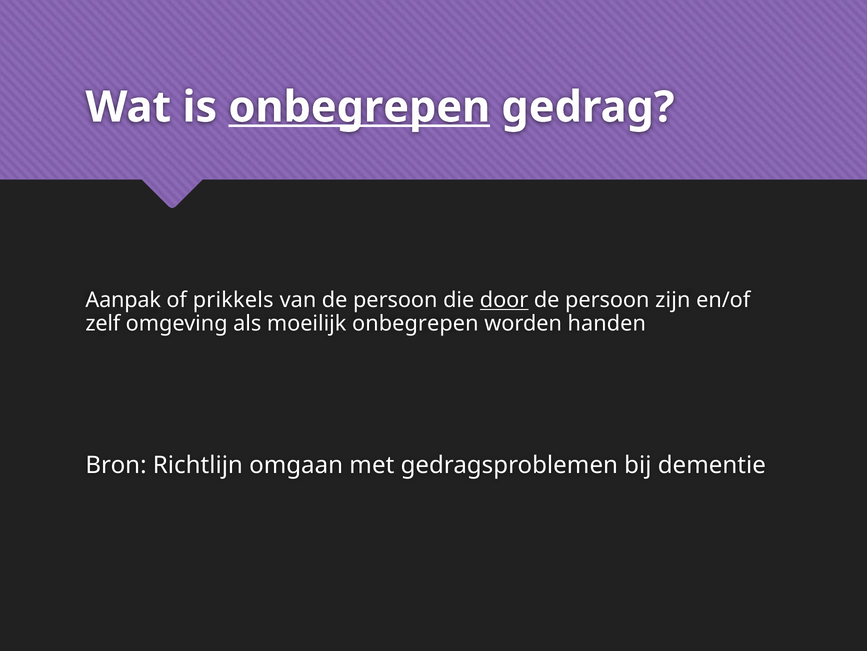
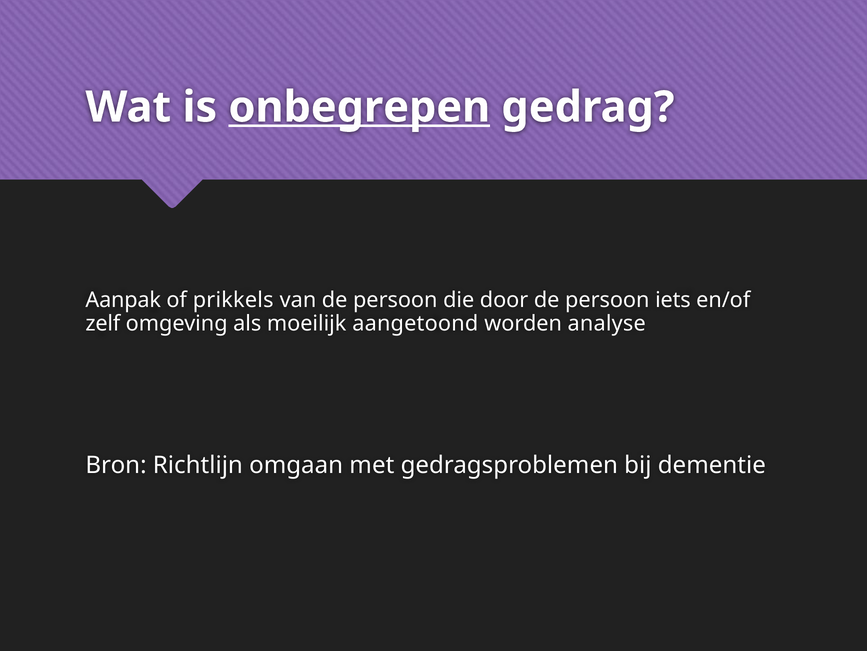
door underline: present -> none
zijn: zijn -> iets
moeilijk onbegrepen: onbegrepen -> aangetoond
handen: handen -> analyse
